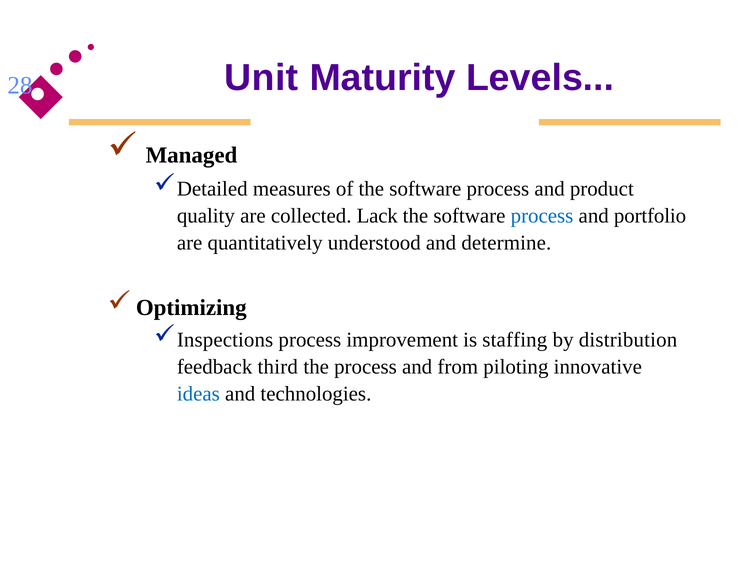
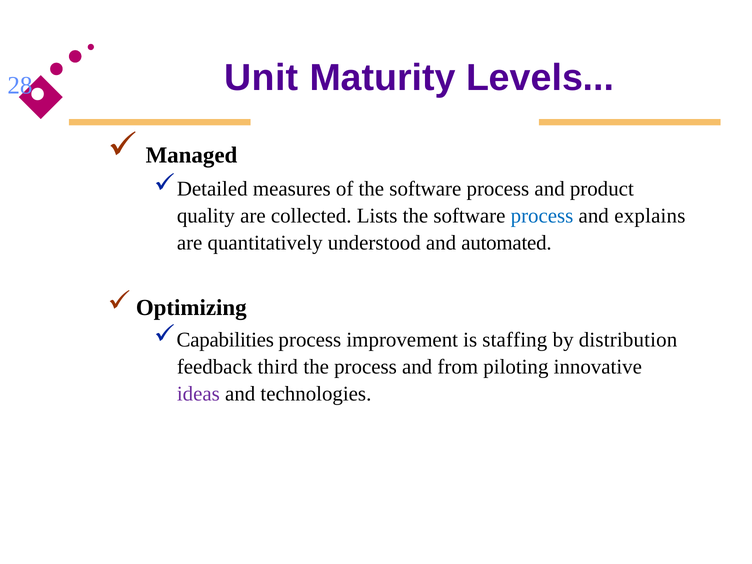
Lack: Lack -> Lists
portfolio: portfolio -> explains
determine: determine -> automated
Inspections: Inspections -> Capabilities
ideas colour: blue -> purple
